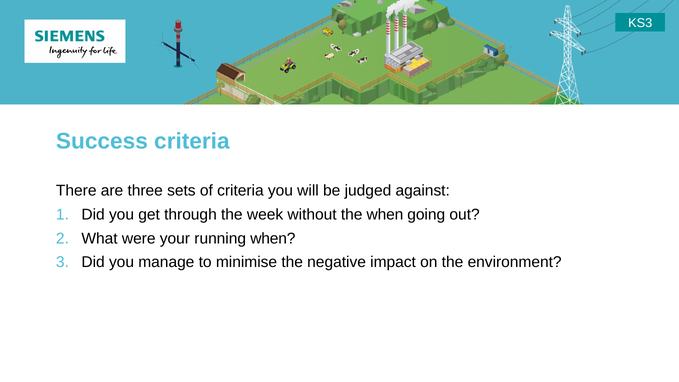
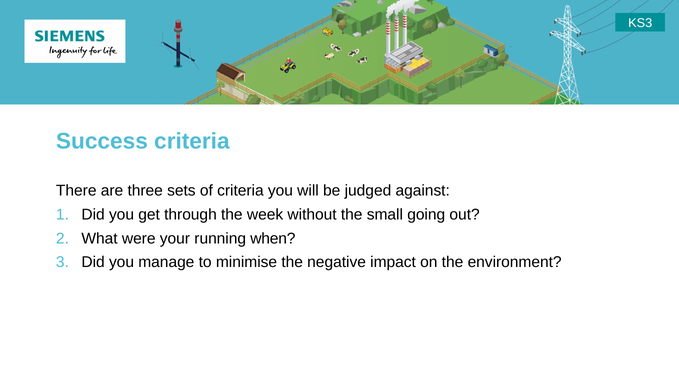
the when: when -> small
